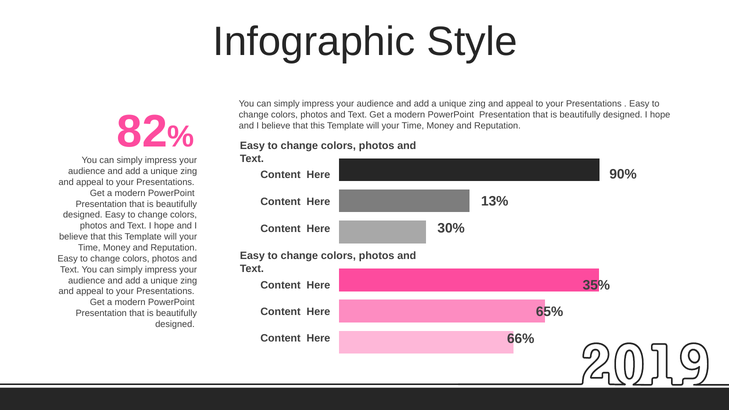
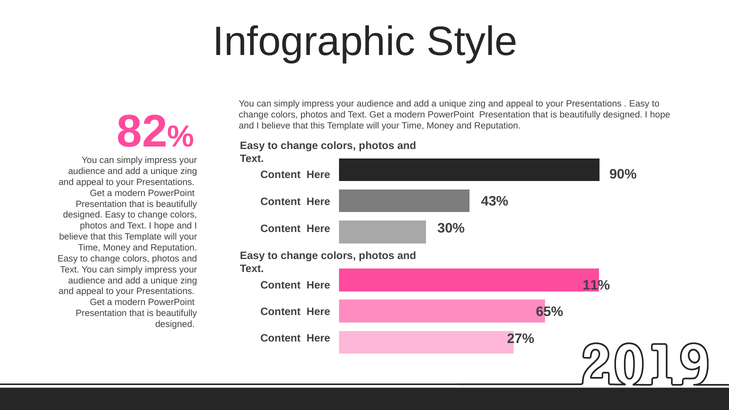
13%: 13% -> 43%
35%: 35% -> 11%
66%: 66% -> 27%
